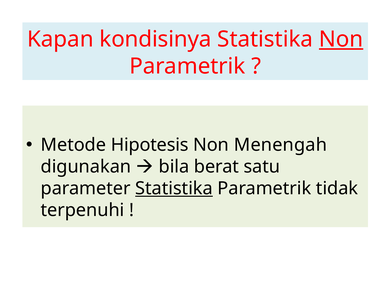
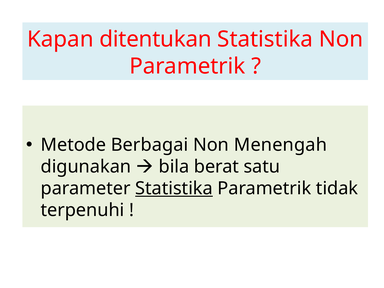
kondisinya: kondisinya -> ditentukan
Non at (341, 39) underline: present -> none
Hipotesis: Hipotesis -> Berbagai
